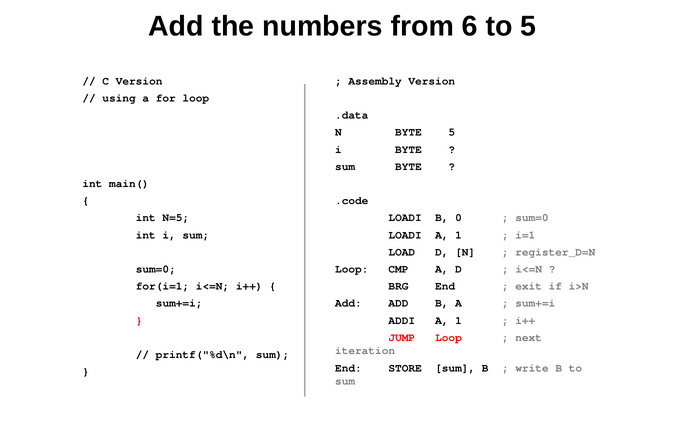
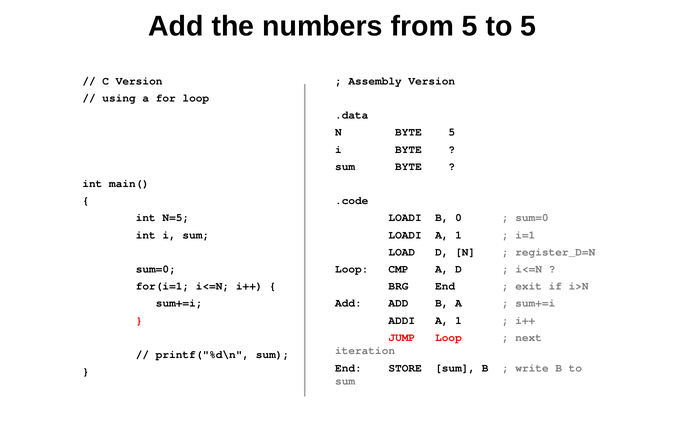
from 6: 6 -> 5
